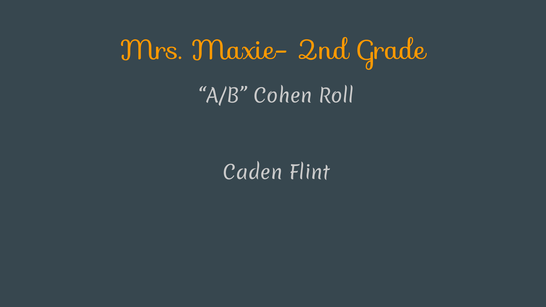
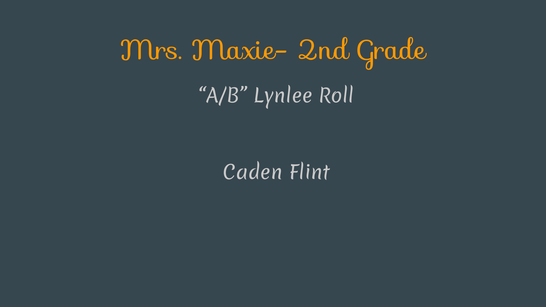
Cohen: Cohen -> Lynlee
